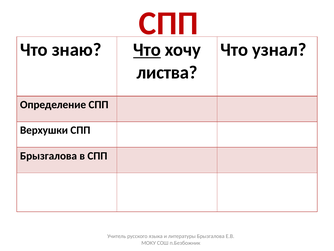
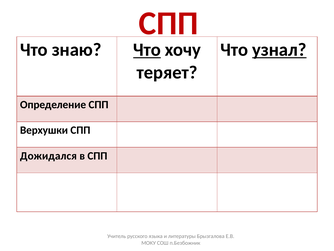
узнал underline: none -> present
листва: листва -> теряет
Брызгалова at (48, 156): Брызгалова -> Дожидался
